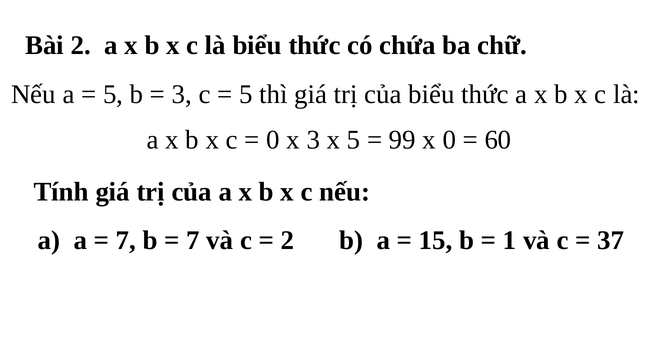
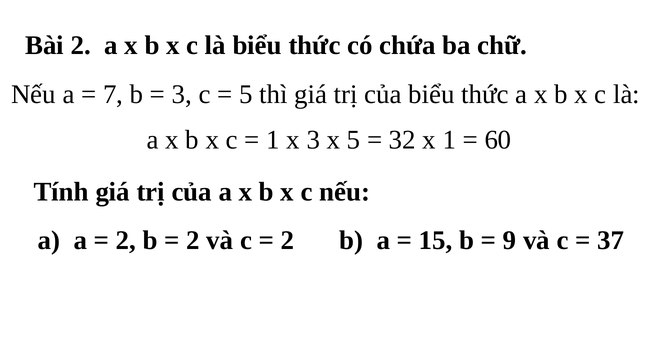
5 at (113, 94): 5 -> 7
0 at (273, 140): 0 -> 1
99: 99 -> 32
x 0: 0 -> 1
7 at (126, 241): 7 -> 2
7 at (193, 241): 7 -> 2
1: 1 -> 9
